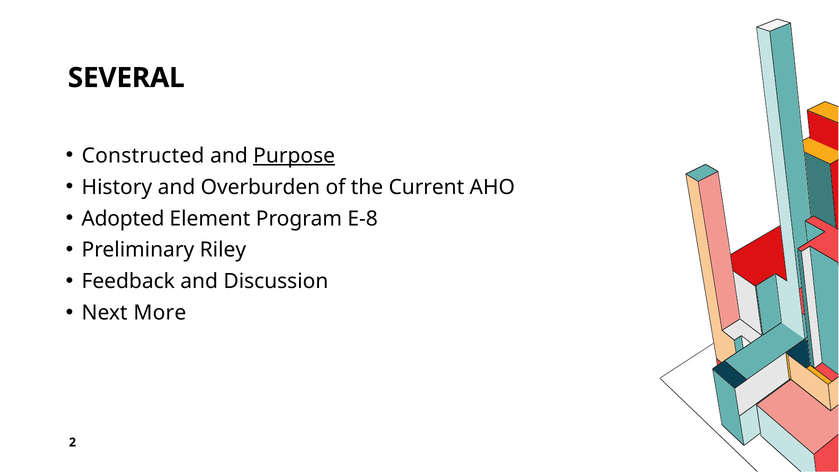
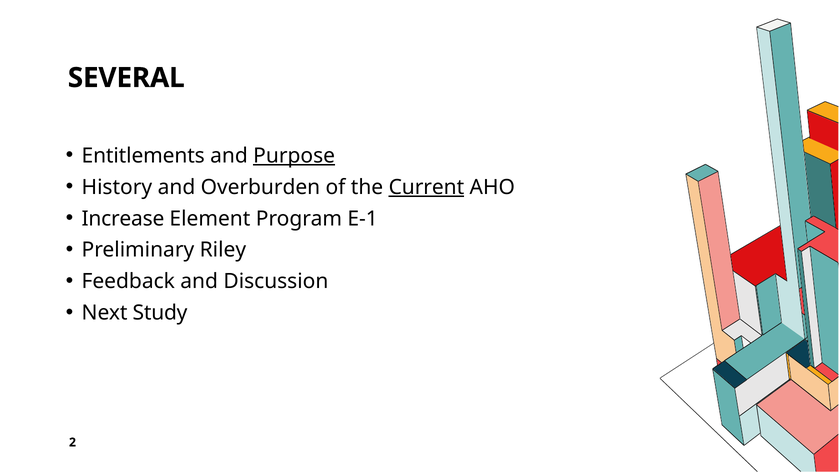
Constructed: Constructed -> Entitlements
Current underline: none -> present
Adopted: Adopted -> Increase
E-8: E-8 -> E-1
More: More -> Study
